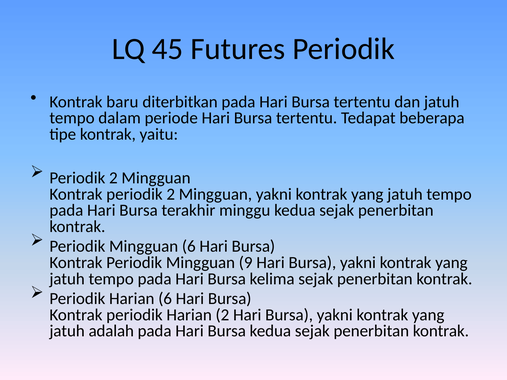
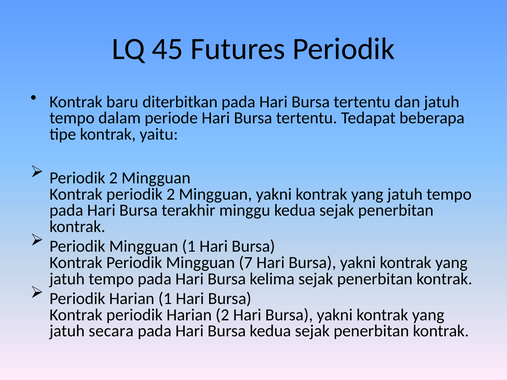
Mingguan 6: 6 -> 1
9: 9 -> 7
Harian 6: 6 -> 1
adalah: adalah -> secara
